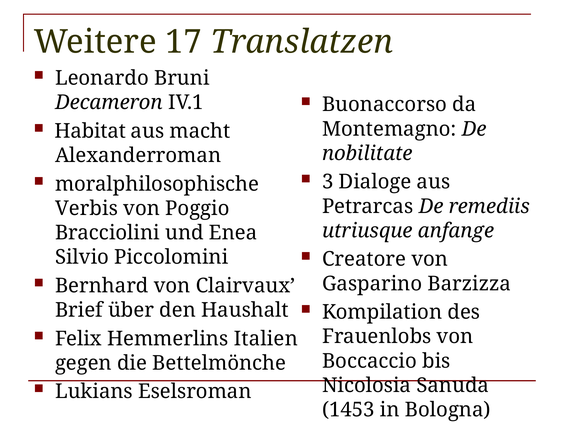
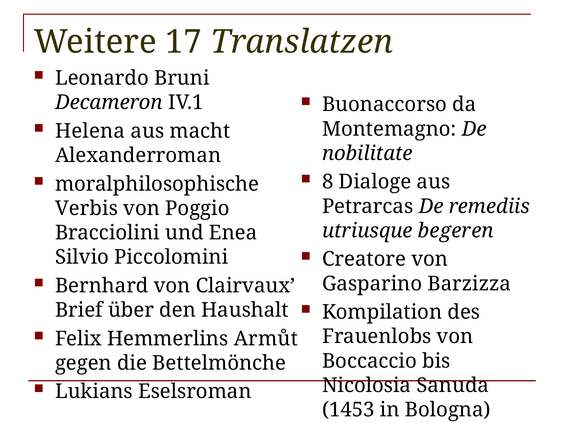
Habitat: Habitat -> Helena
3: 3 -> 8
anfange: anfange -> begeren
Italien: Italien -> Armůt
